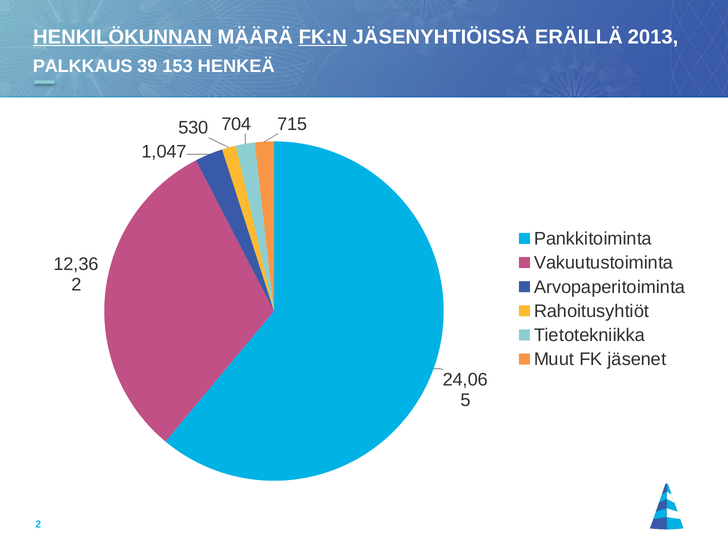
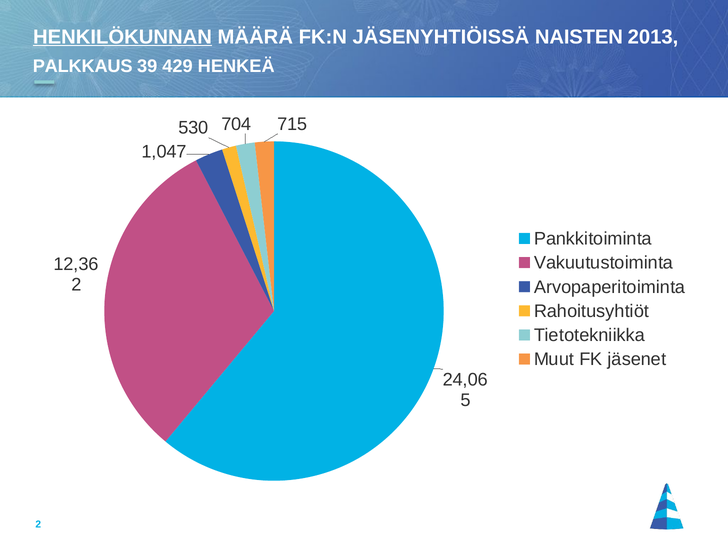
FK:N underline: present -> none
ERÄILLÄ: ERÄILLÄ -> NAISTEN
153: 153 -> 429
